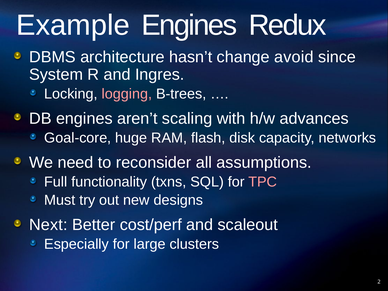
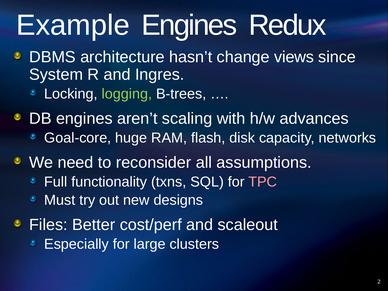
avoid: avoid -> views
logging colour: pink -> light green
Next: Next -> Files
